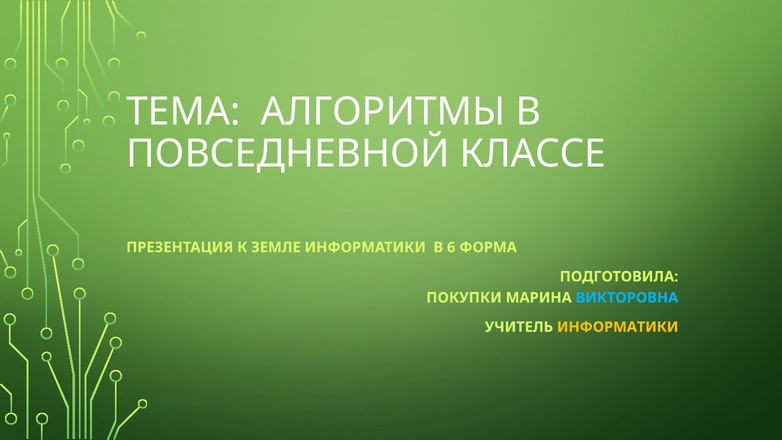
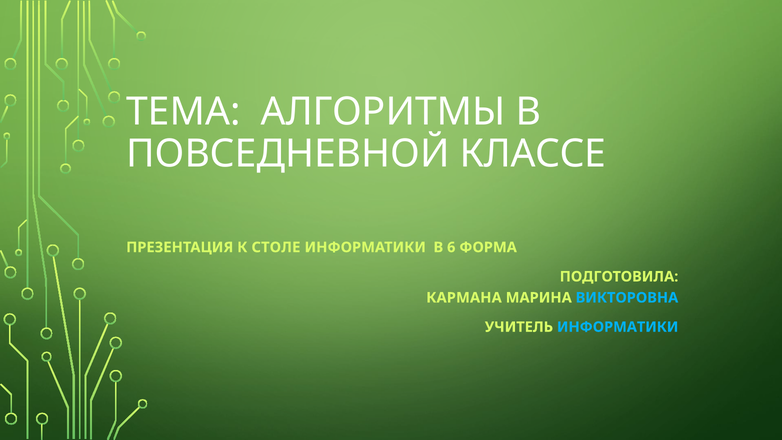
ЗЕМЛЕ: ЗЕМЛЕ -> СТОЛЕ
ПОКУПКИ: ПОКУПКИ -> КАРМАНА
ИНФОРМАТИКИ at (618, 327) colour: yellow -> light blue
